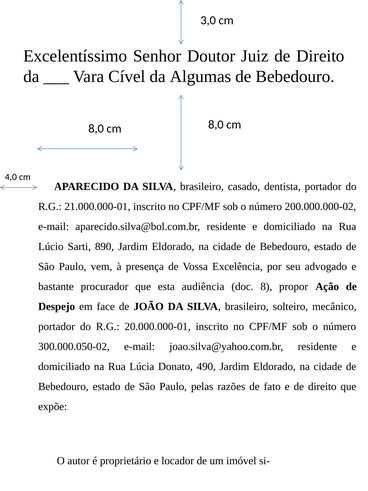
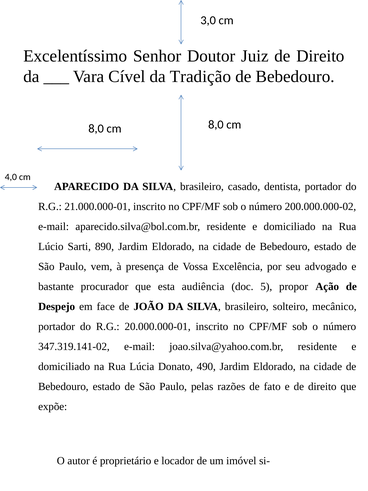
Algumas: Algumas -> Tradição
8: 8 -> 5
300.000.050-02: 300.000.050-02 -> 347.319.141-02
